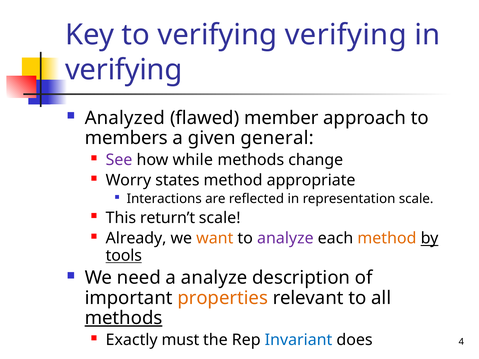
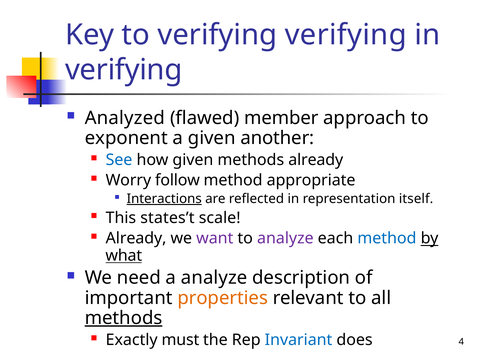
members: members -> exponent
general: general -> another
See colour: purple -> blue
how while: while -> given
methods change: change -> already
states: states -> follow
Interactions underline: none -> present
representation scale: scale -> itself
return’t: return’t -> states’t
want colour: orange -> purple
method at (387, 238) colour: orange -> blue
tools: tools -> what
